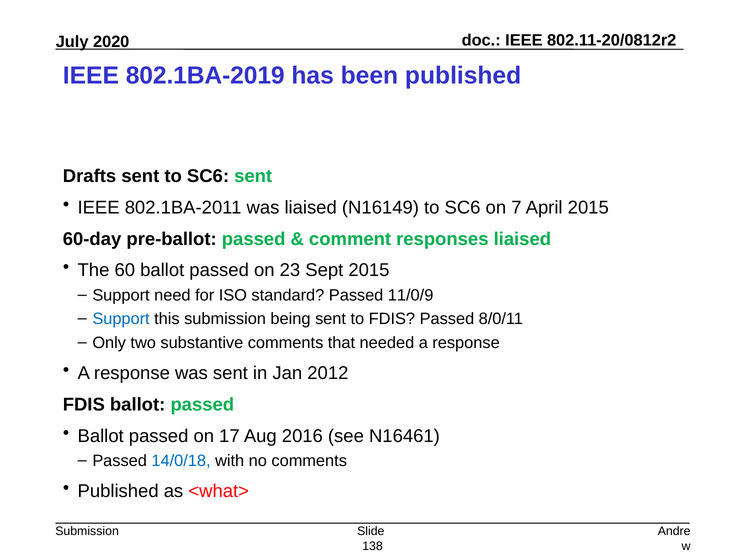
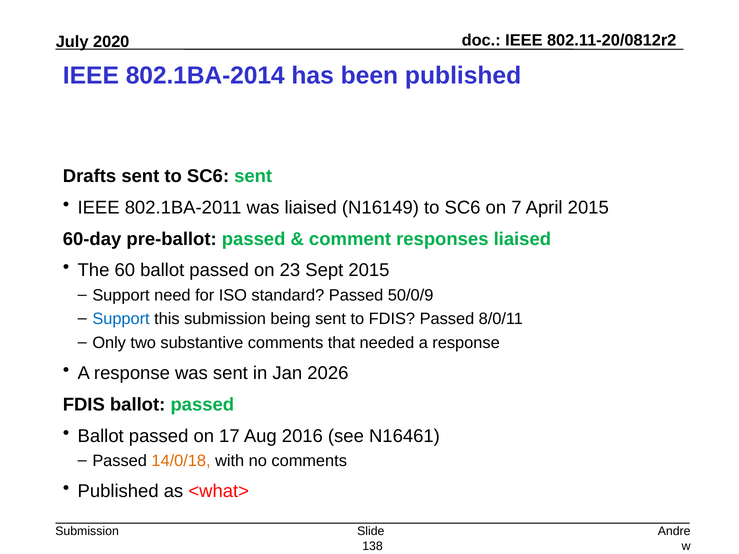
802.1BA-2019: 802.1BA-2019 -> 802.1BA-2014
11/0/9: 11/0/9 -> 50/0/9
2012: 2012 -> 2026
14/0/18 colour: blue -> orange
